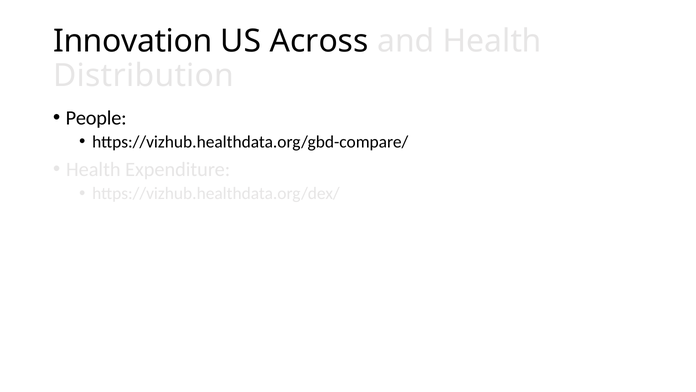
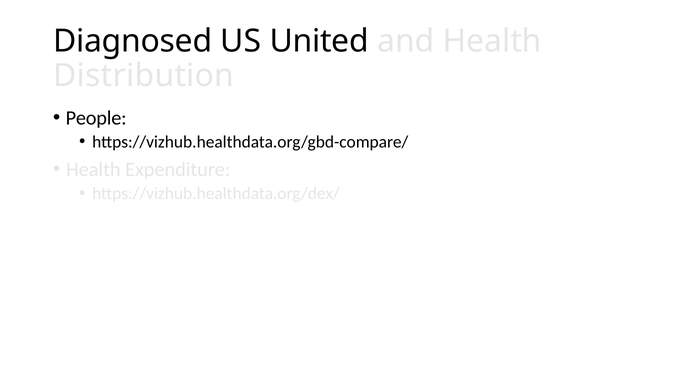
Innovation: Innovation -> Diagnosed
Across: Across -> United
